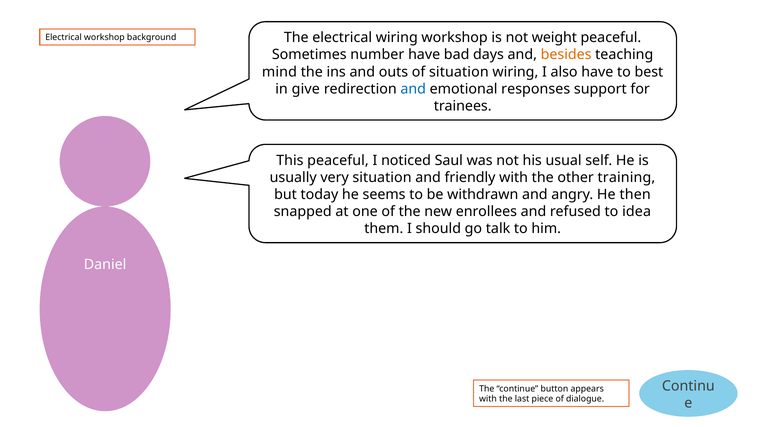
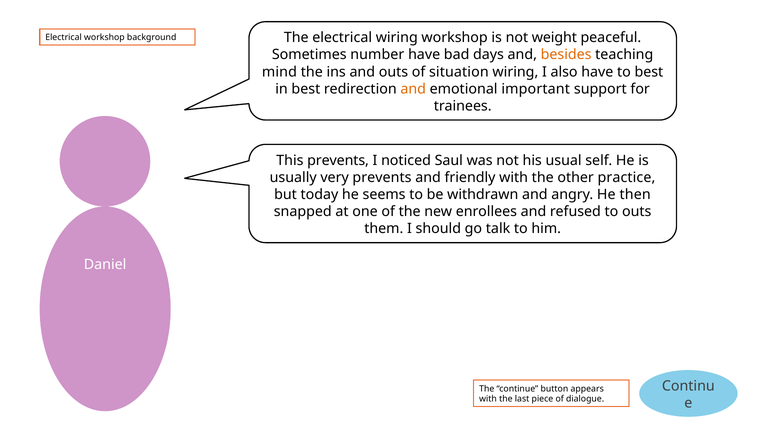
in give: give -> best
and at (413, 89) colour: blue -> orange
responses: responses -> important
This peaceful: peaceful -> prevents
very situation: situation -> prevents
training: training -> practice
to idea: idea -> outs
